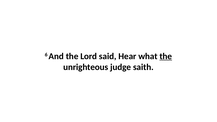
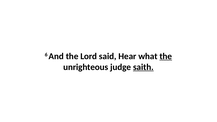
saith underline: none -> present
